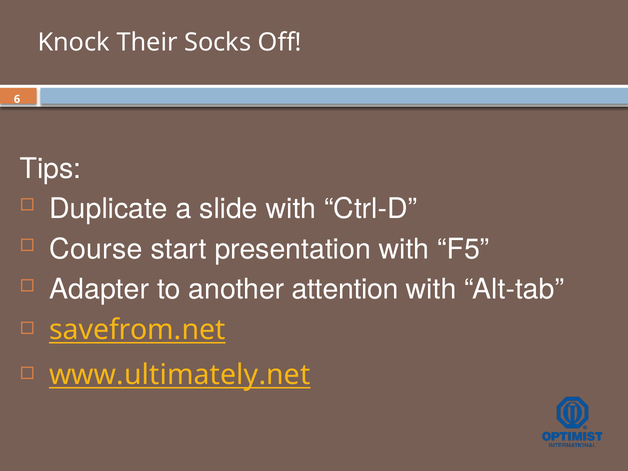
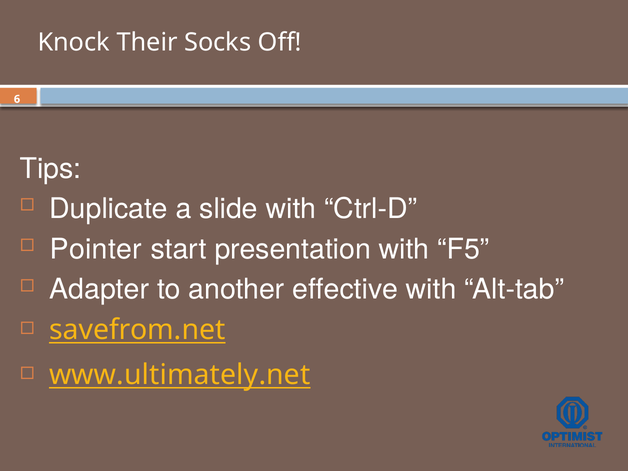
Course: Course -> Pointer
attention: attention -> effective
